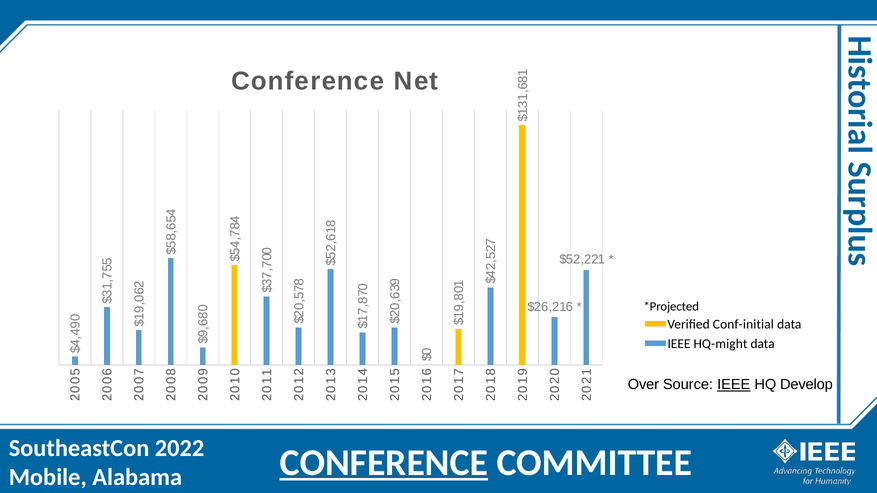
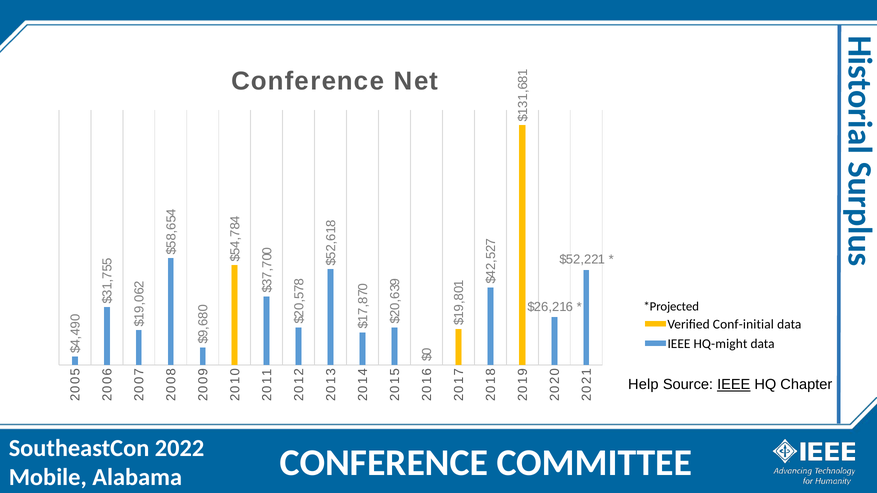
Over: Over -> Help
Develop: Develop -> Chapter
CONFERENCE at (384, 463) underline: present -> none
